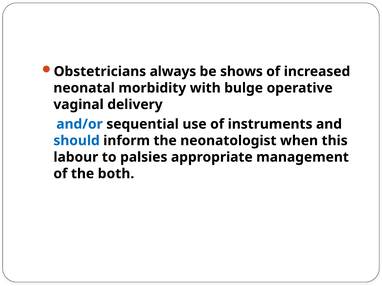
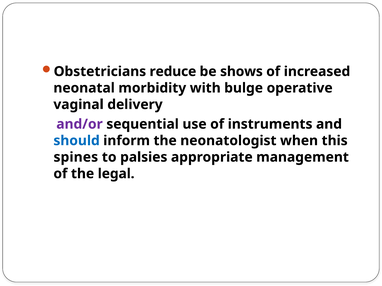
always: always -> reduce
and/or colour: blue -> purple
labour: labour -> spines
both: both -> legal
